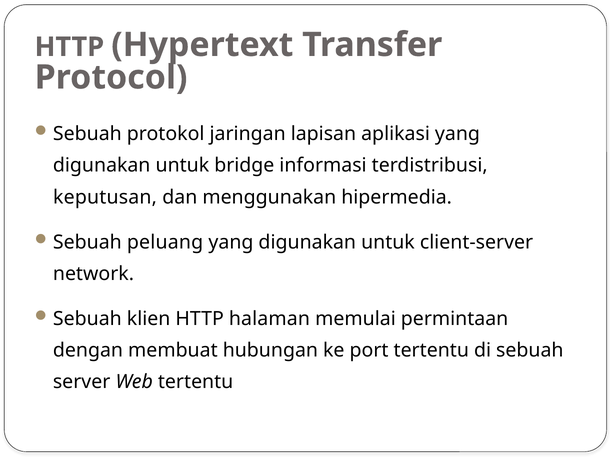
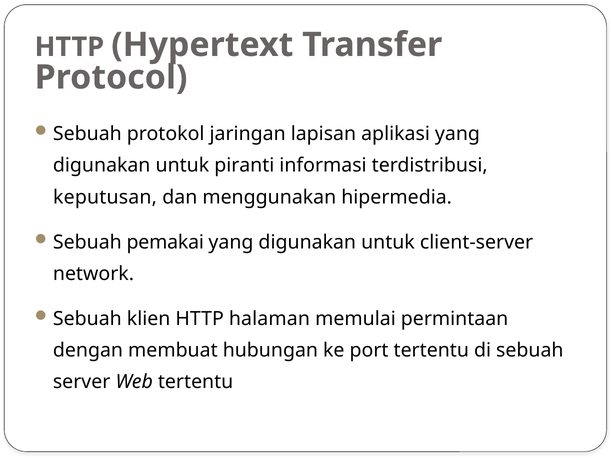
bridge: bridge -> piranti
peluang: peluang -> pemakai
